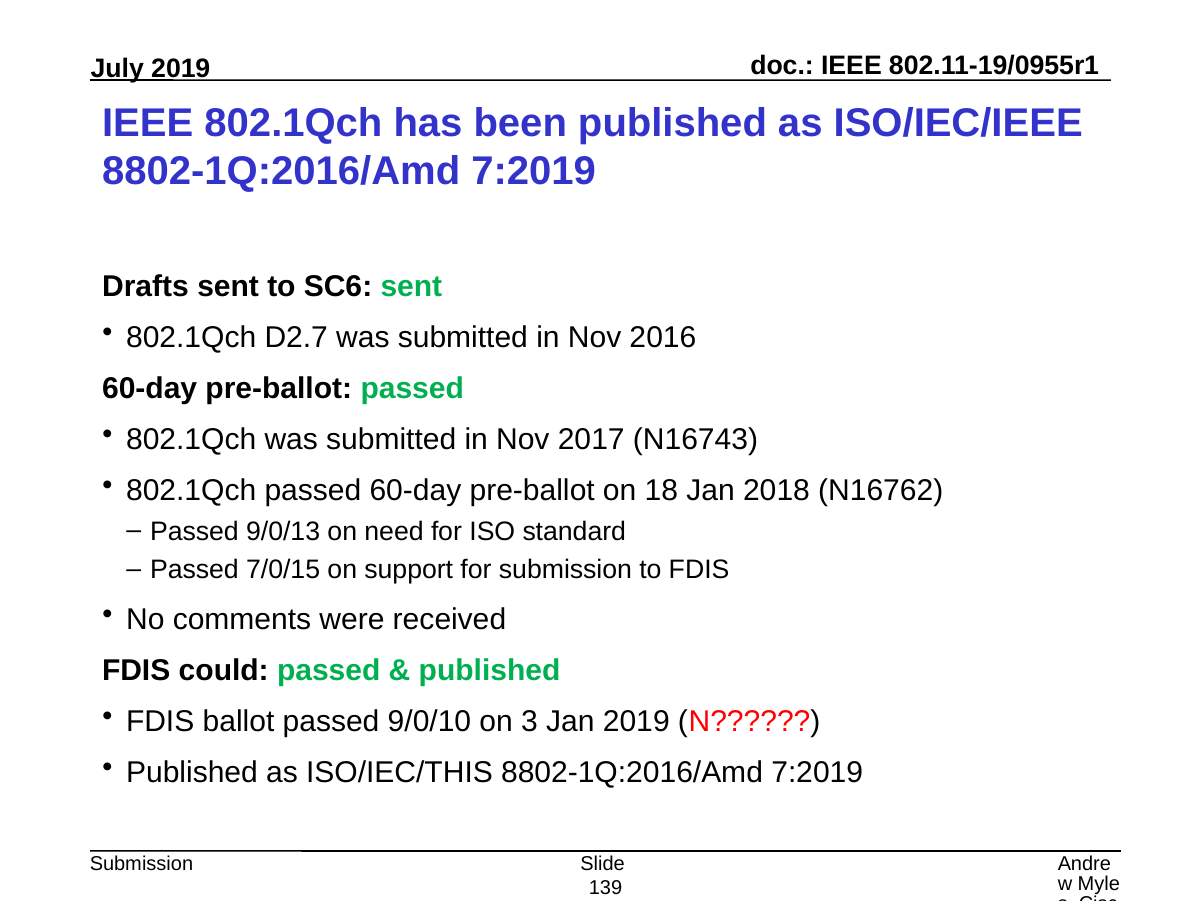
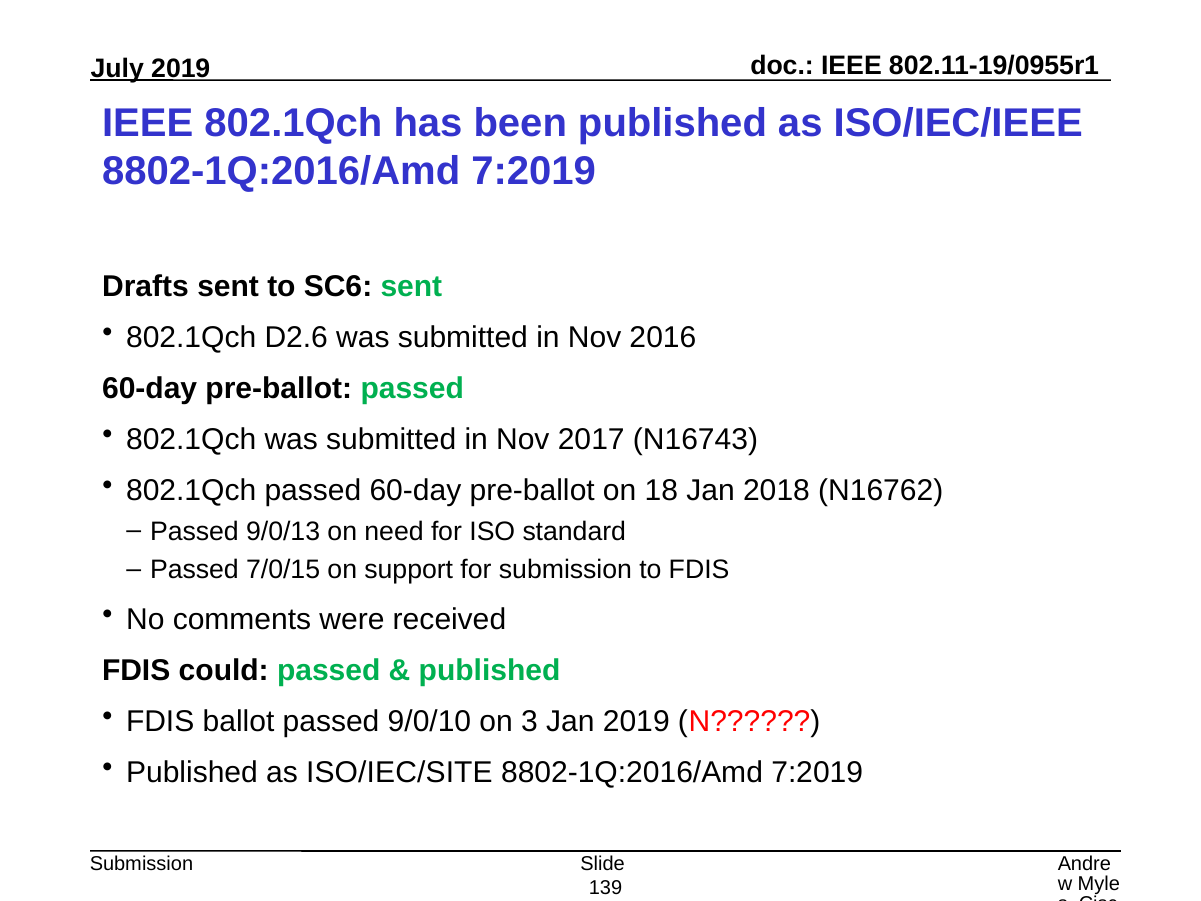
D2.7: D2.7 -> D2.6
ISO/IEC/THIS: ISO/IEC/THIS -> ISO/IEC/SITE
